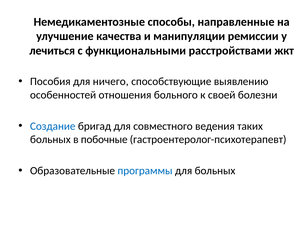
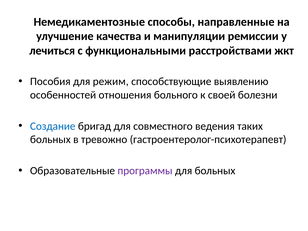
ничего: ничего -> режим
побочные: побочные -> тревожно
программы colour: blue -> purple
